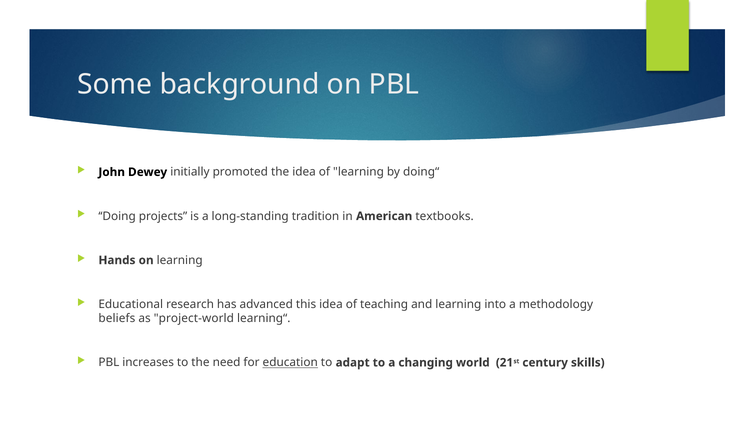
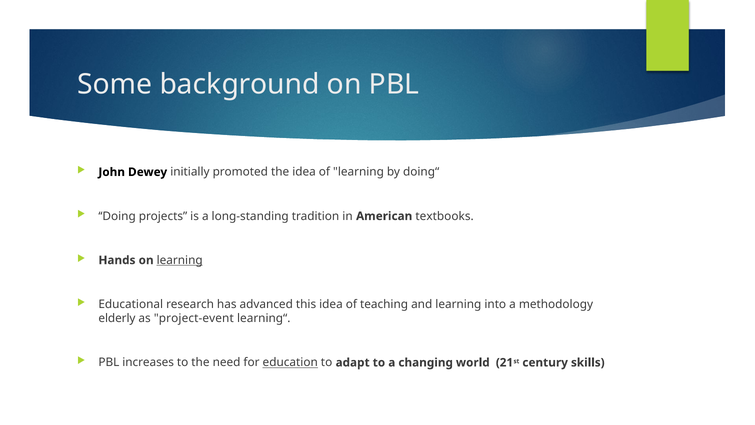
learning at (180, 260) underline: none -> present
beliefs: beliefs -> elderly
project-world: project-world -> project-event
